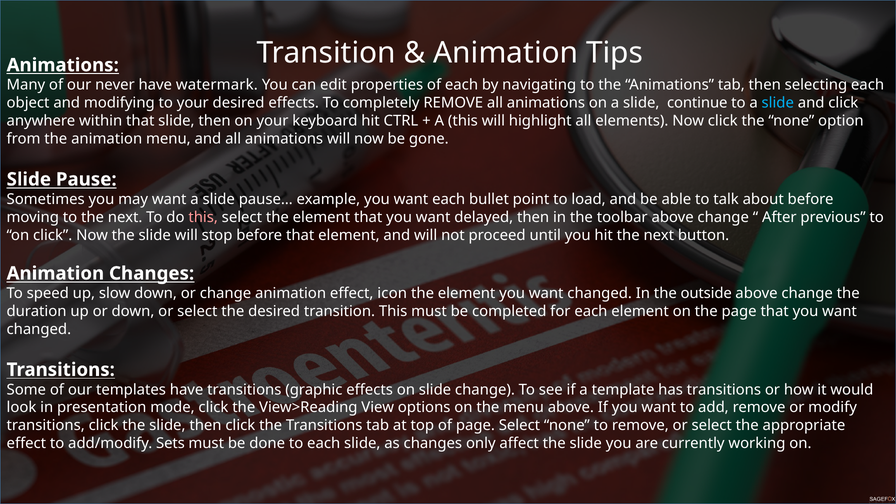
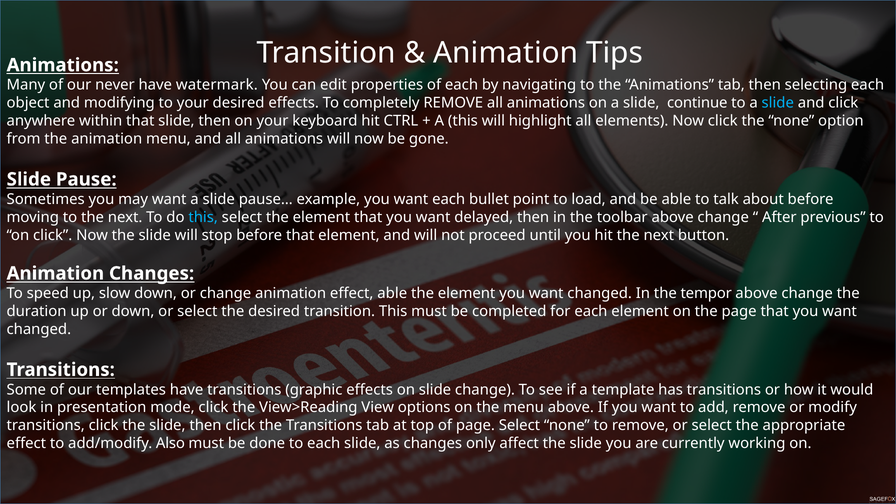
this at (203, 217) colour: pink -> light blue
effect icon: icon -> able
outside: outside -> tempor
Sets: Sets -> Also
